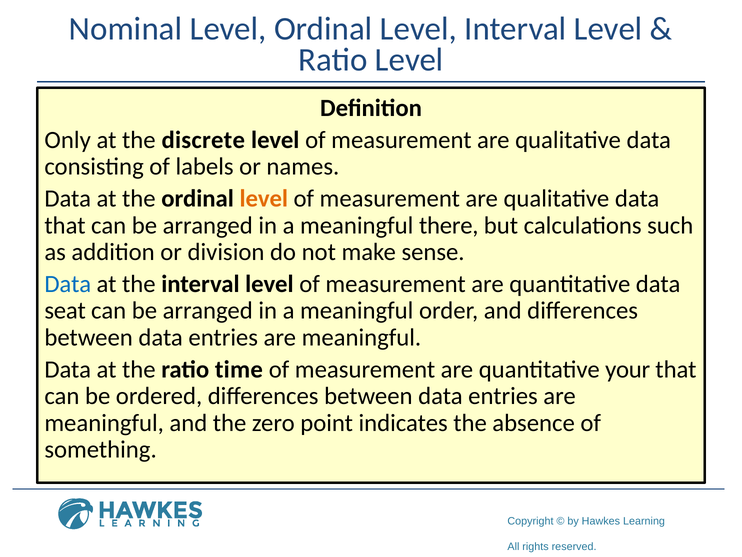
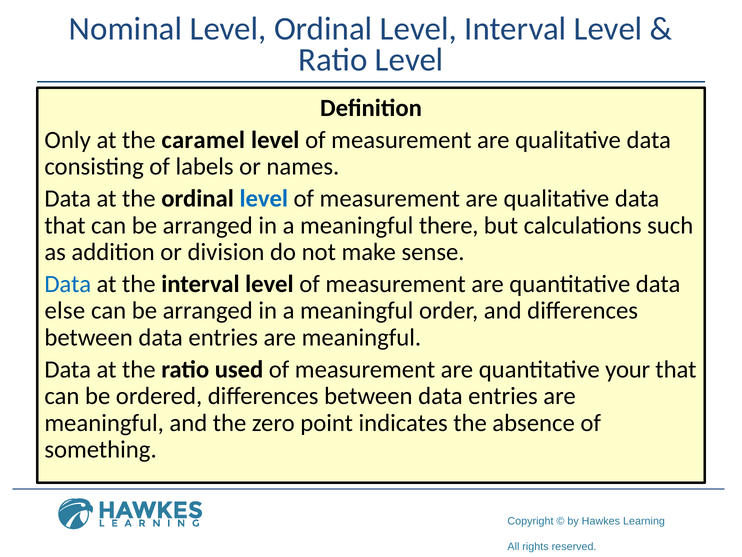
discrete: discrete -> caramel
level at (264, 199) colour: orange -> blue
seat: seat -> else
time: time -> used
